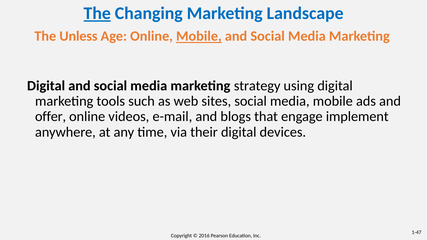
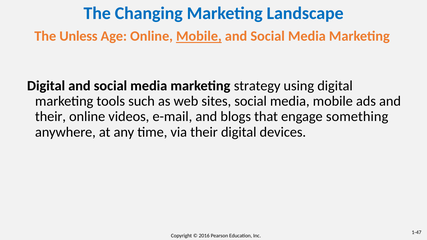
The at (97, 13) underline: present -> none
offer at (51, 117): offer -> their
implement: implement -> something
